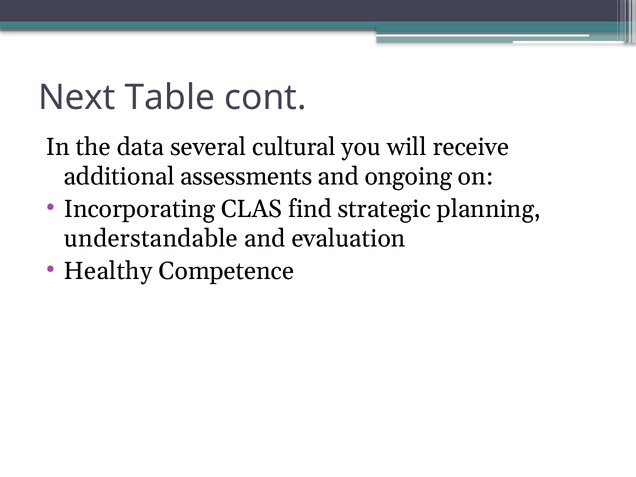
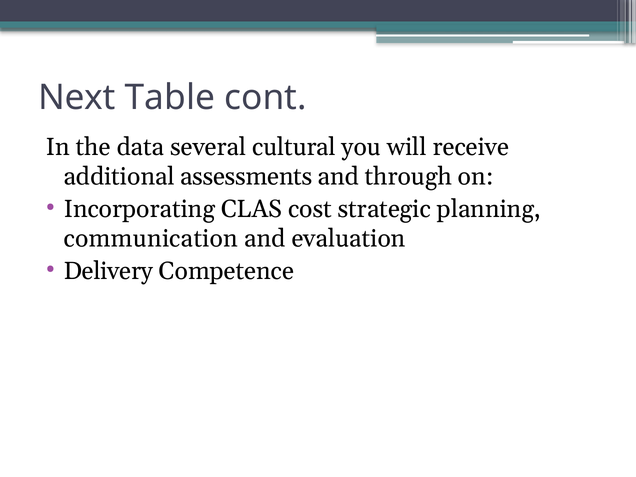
ongoing: ongoing -> through
find: find -> cost
understandable: understandable -> communication
Healthy: Healthy -> Delivery
